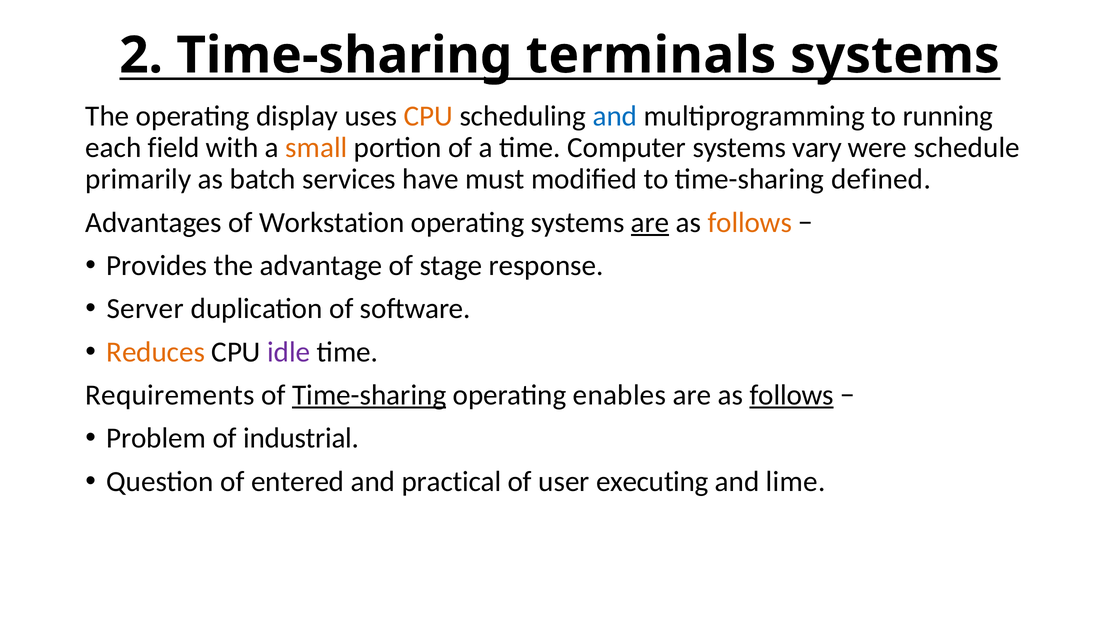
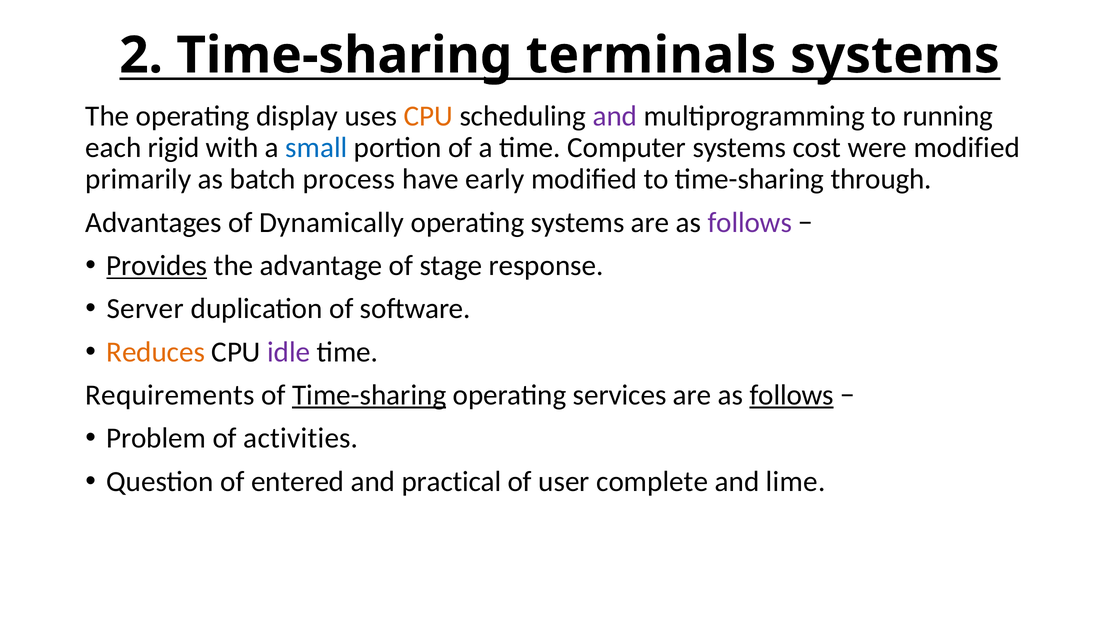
and at (615, 116) colour: blue -> purple
field: field -> rigid
small colour: orange -> blue
vary: vary -> cost
were schedule: schedule -> modified
services: services -> process
must: must -> early
defined: defined -> through
Workstation: Workstation -> Dynamically
are at (650, 222) underline: present -> none
follows at (750, 222) colour: orange -> purple
Provides underline: none -> present
enables: enables -> services
industrial: industrial -> activities
executing: executing -> complete
